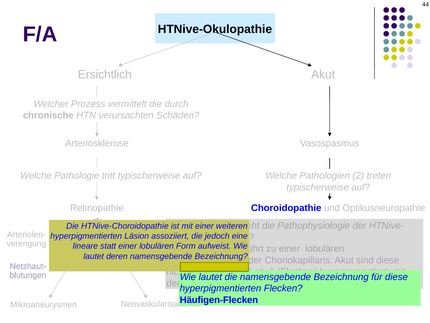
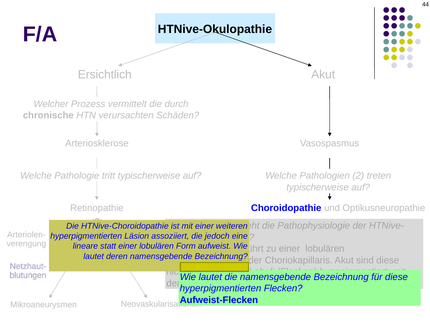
Häufigen-Flecken: Häufigen-Flecken -> Aufweist-Flecken
